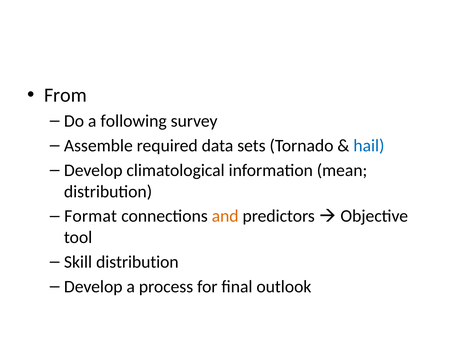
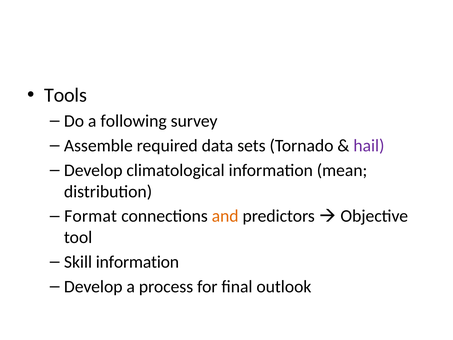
From: From -> Tools
hail colour: blue -> purple
Skill distribution: distribution -> information
